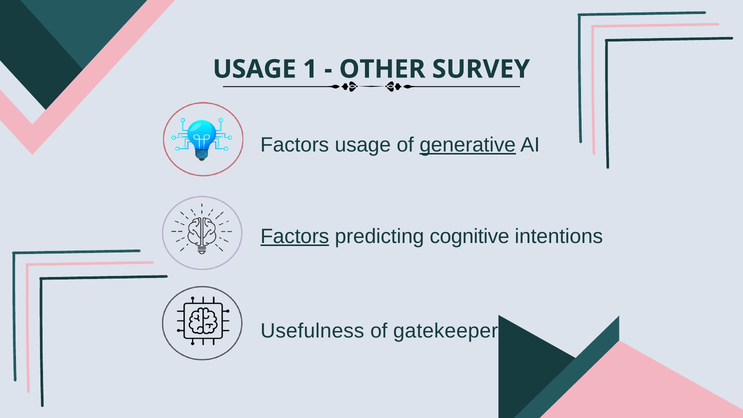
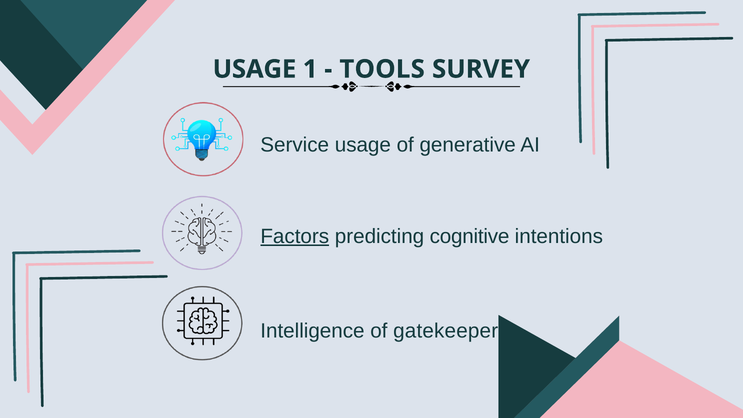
OTHER: OTHER -> TOOLS
Factors at (295, 145): Factors -> Service
generative underline: present -> none
Usefulness: Usefulness -> Intelligence
